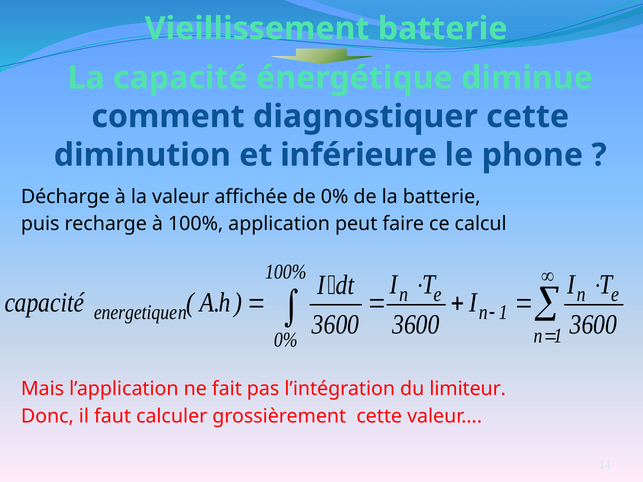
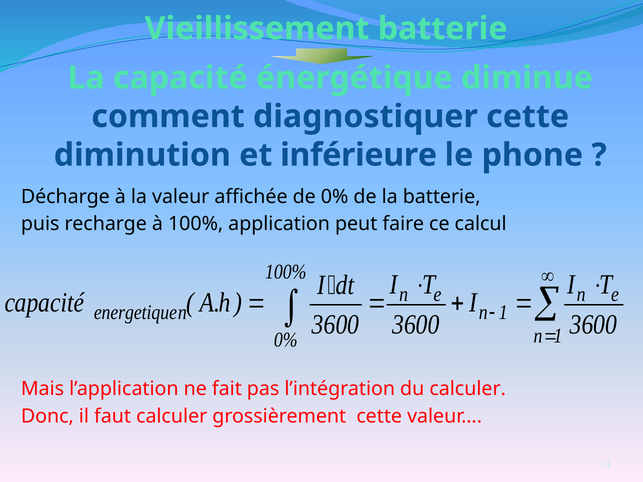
du limiteur: limiteur -> calculer
